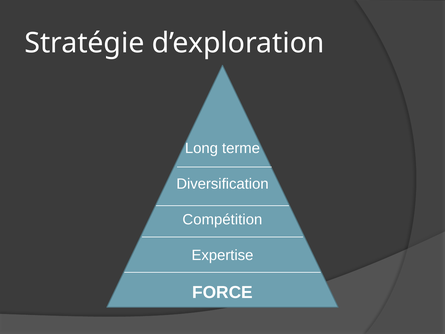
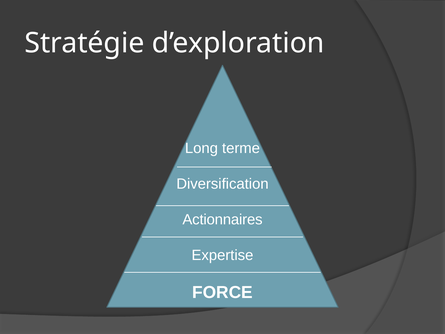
Compétition: Compétition -> Actionnaires
